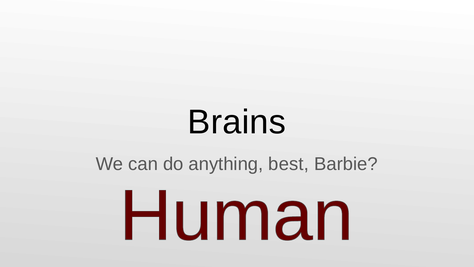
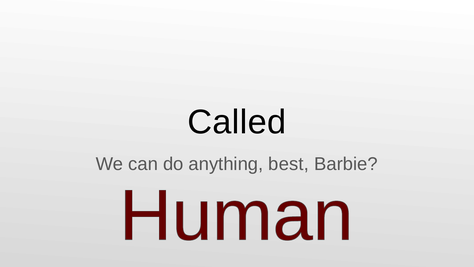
Brains: Brains -> Called
